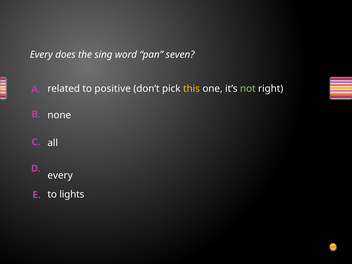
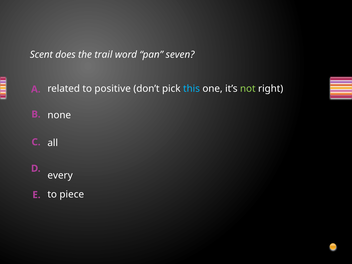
Every at (41, 55): Every -> Scent
sing: sing -> trail
this colour: yellow -> light blue
lights: lights -> piece
